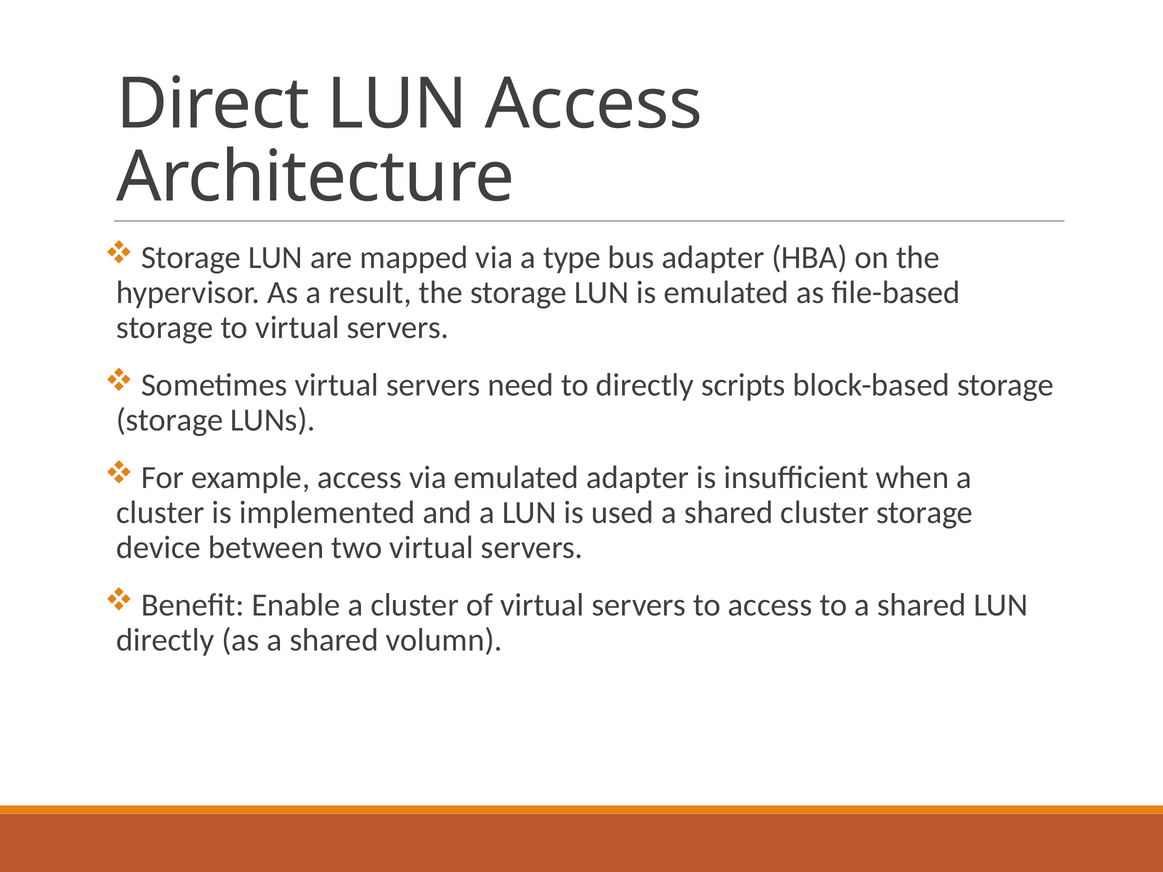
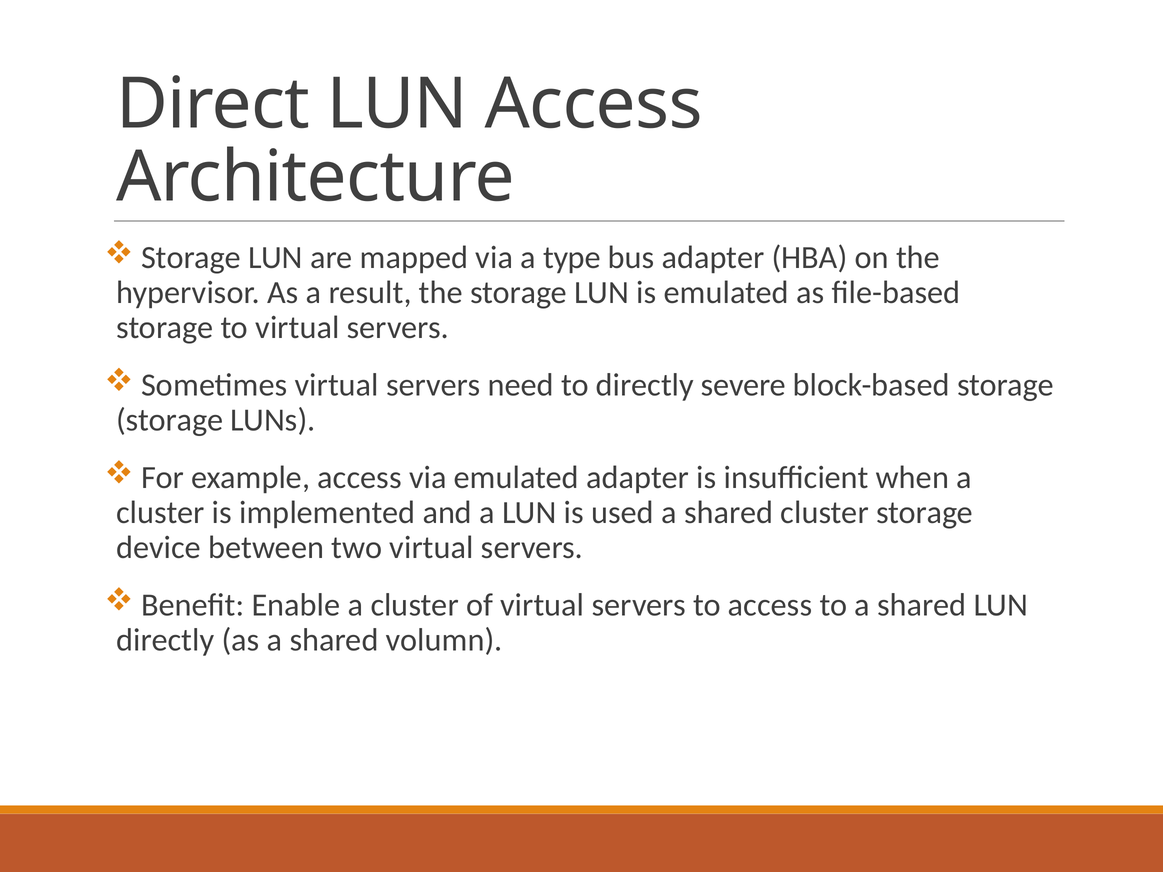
scripts: scripts -> severe
